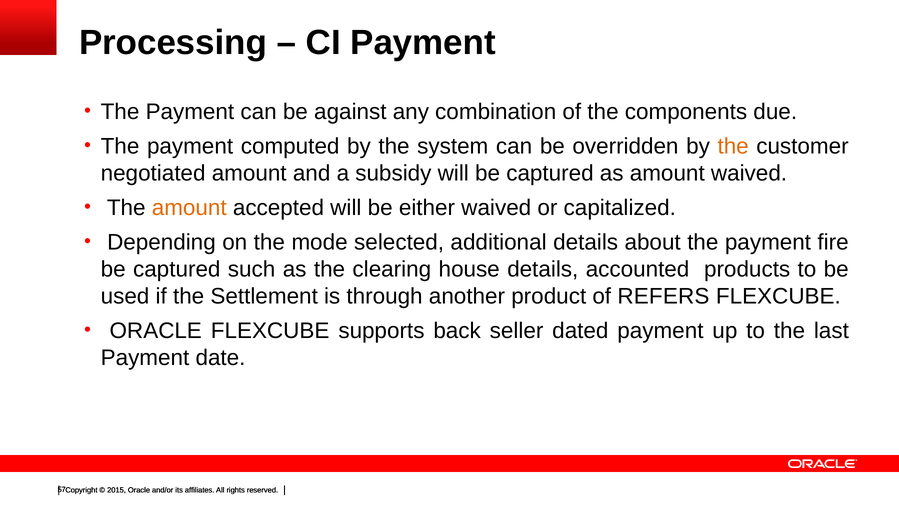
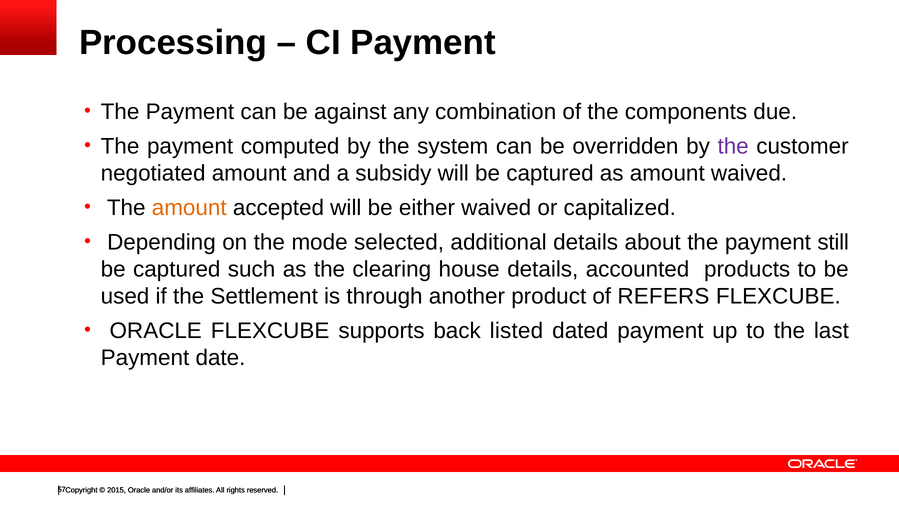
the at (733, 146) colour: orange -> purple
fire: fire -> still
seller: seller -> listed
